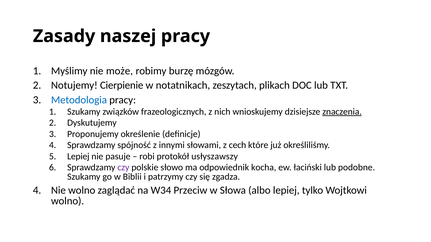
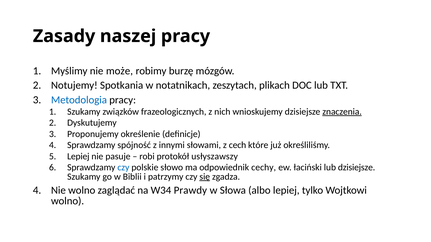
Cierpienie: Cierpienie -> Spotkania
czy at (123, 168) colour: purple -> blue
kocha: kocha -> cechy
lub podobne: podobne -> dzisiejsze
się underline: none -> present
Przeciw: Przeciw -> Prawdy
